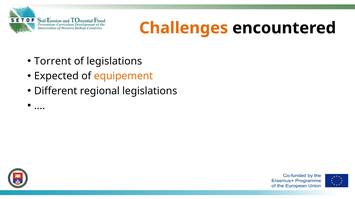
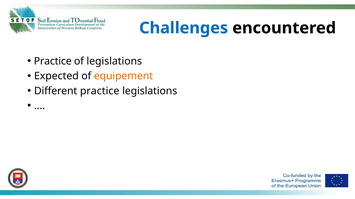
Challenges colour: orange -> blue
Torrent at (53, 61): Torrent -> Practice
Different regional: regional -> practice
